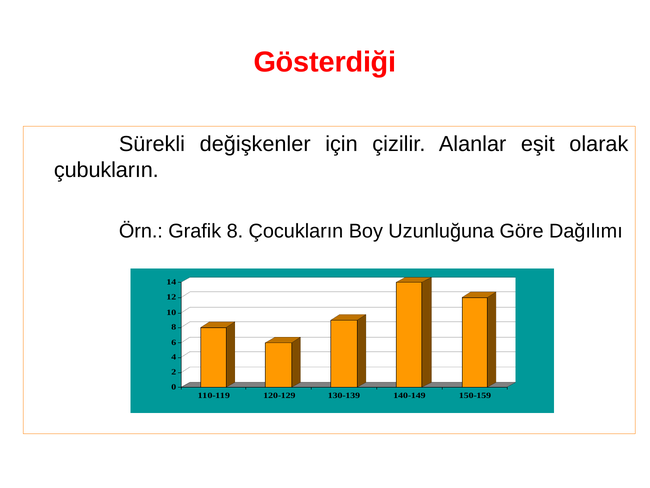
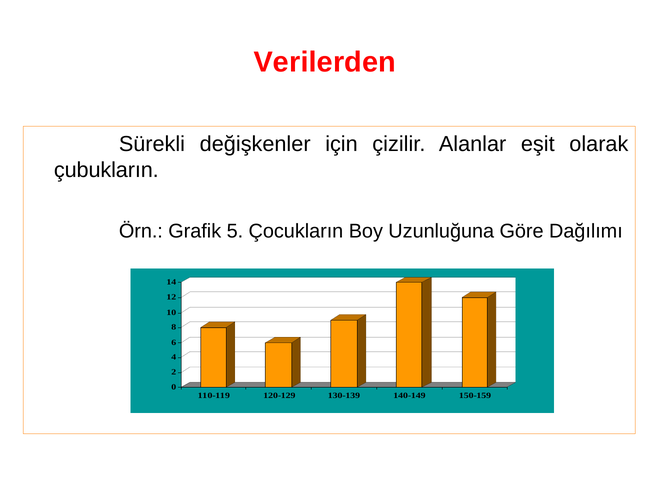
Gösterdiği: Gösterdiği -> Verilerden
Grafik 8: 8 -> 5
